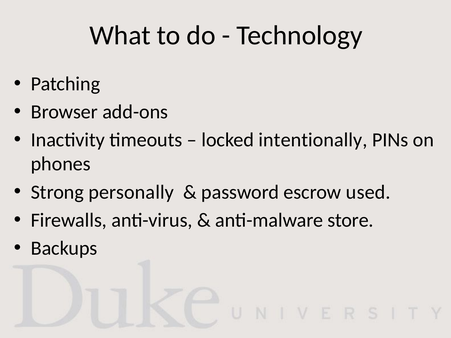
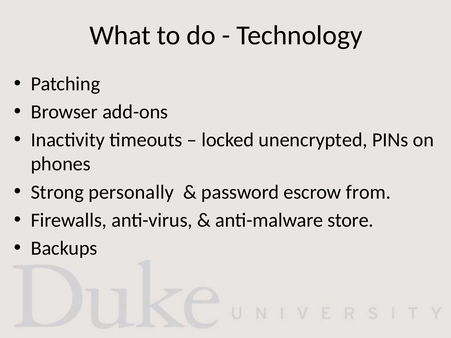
intentionally: intentionally -> unencrypted
used: used -> from
